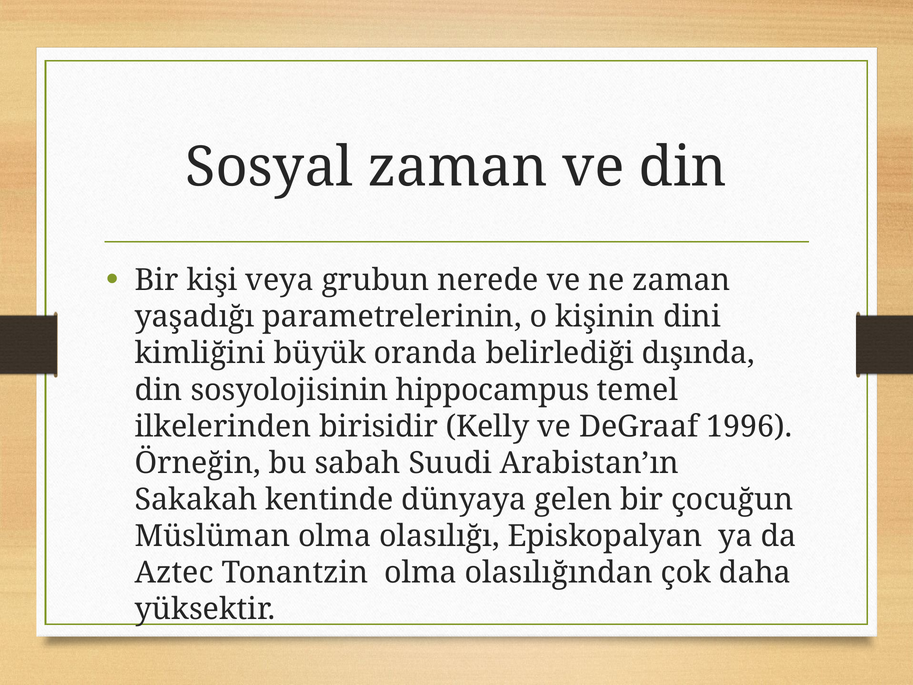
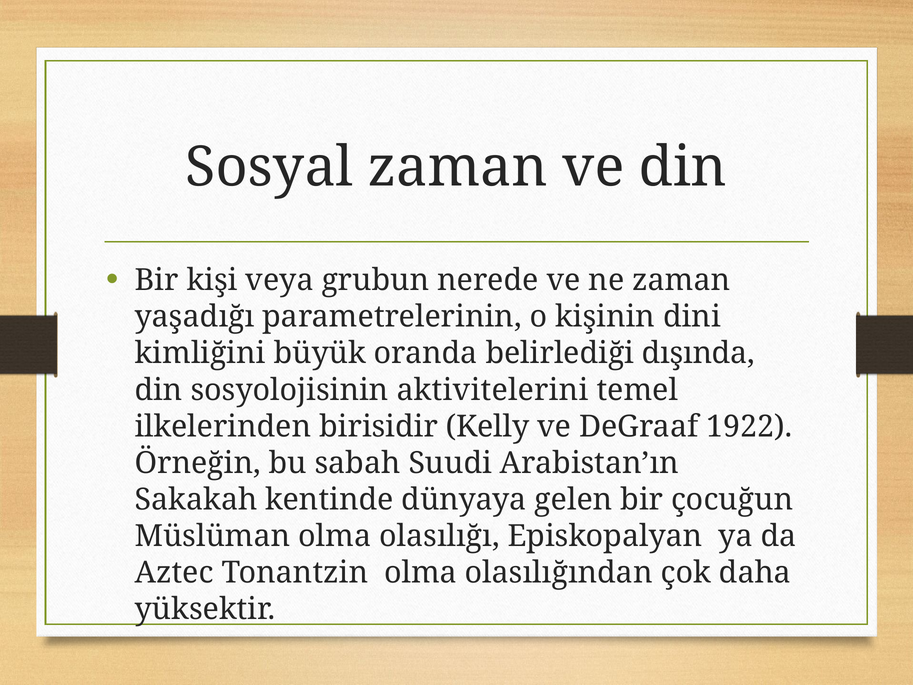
hippocampus: hippocampus -> aktivitelerini
1996: 1996 -> 1922
